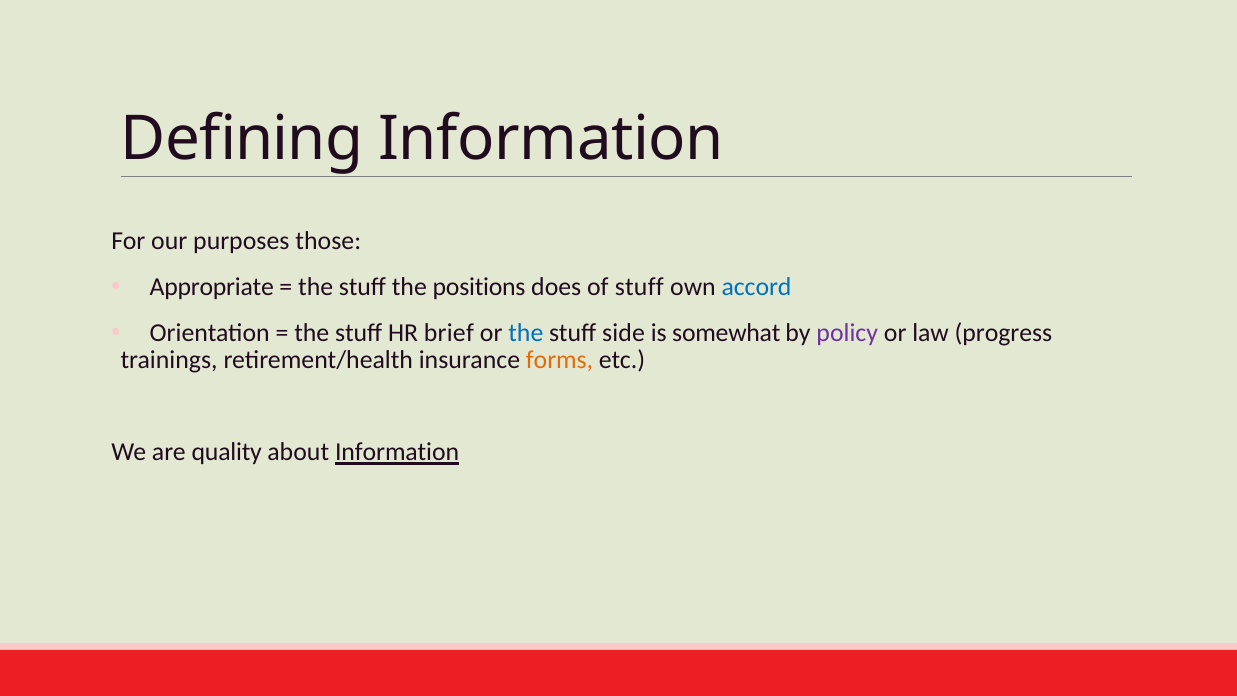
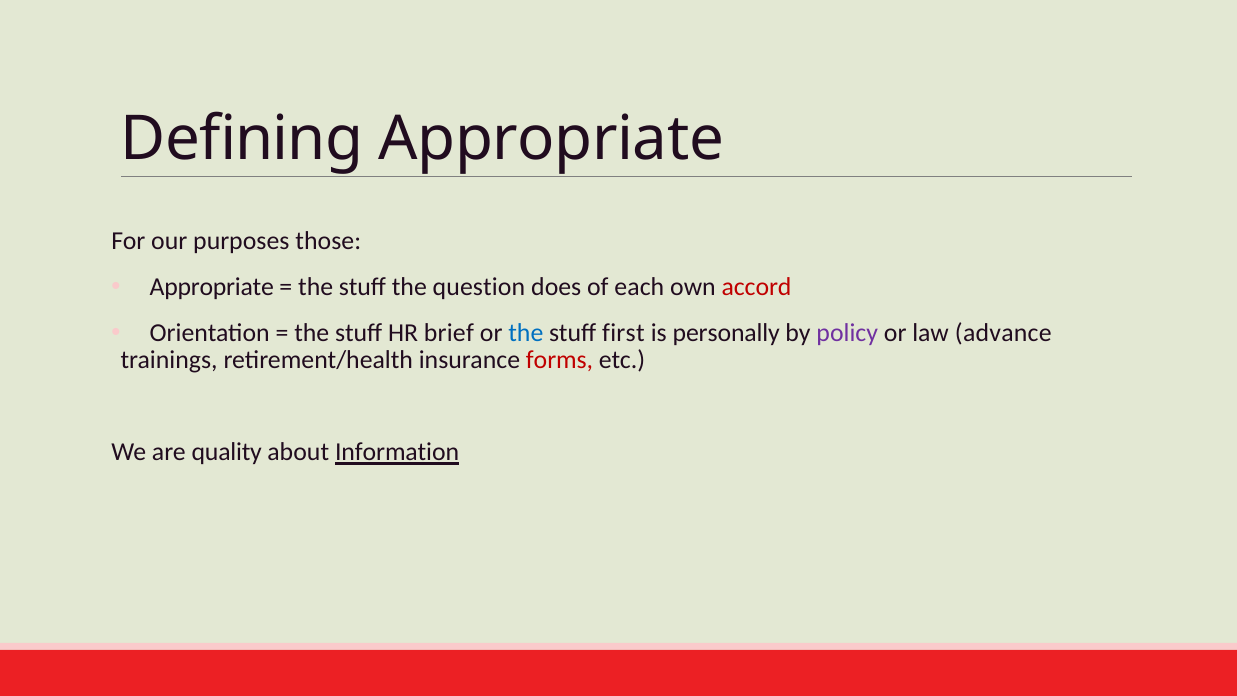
Defining Information: Information -> Appropriate
positions: positions -> question
of stuff: stuff -> each
accord colour: blue -> red
side: side -> first
somewhat: somewhat -> personally
progress: progress -> advance
forms colour: orange -> red
